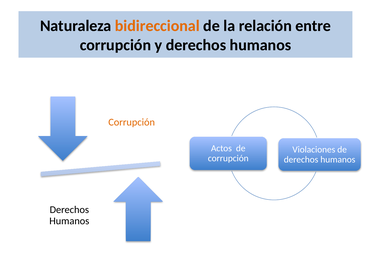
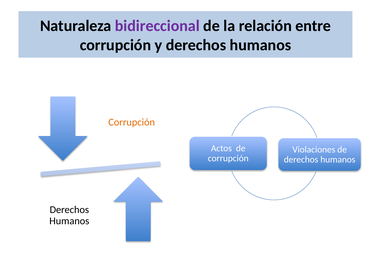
bidireccional colour: orange -> purple
